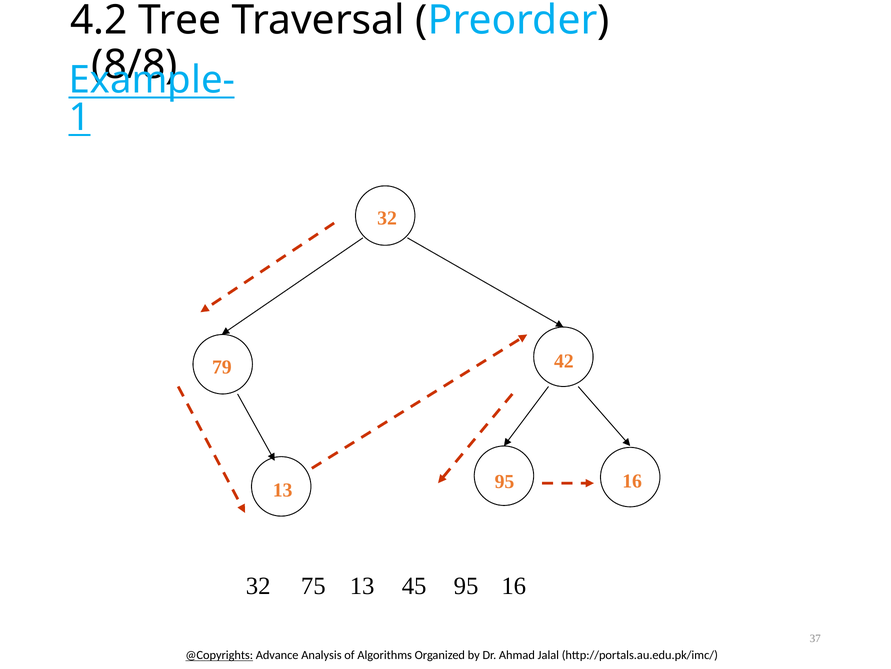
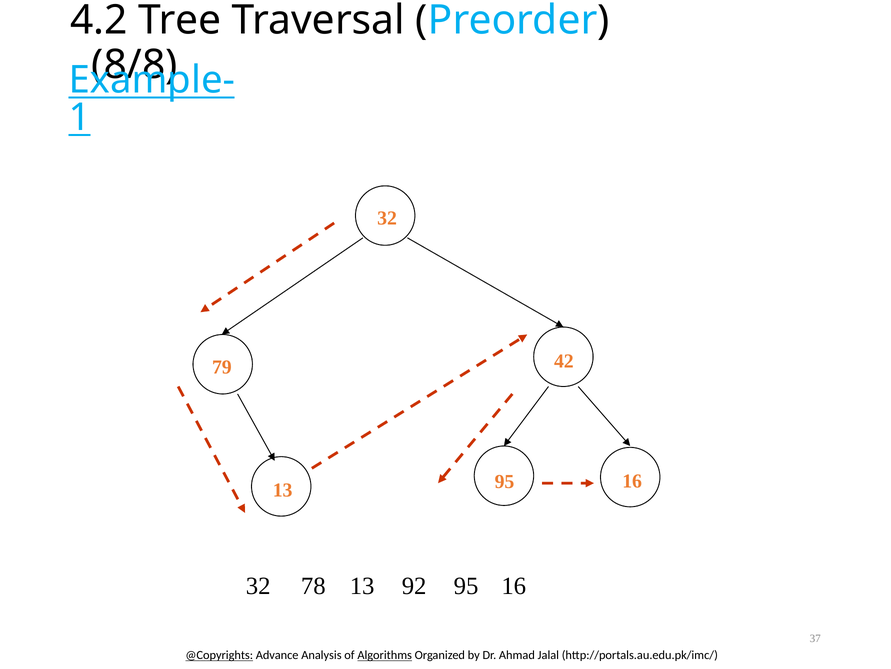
75: 75 -> 78
45: 45 -> 92
Algorithms underline: none -> present
